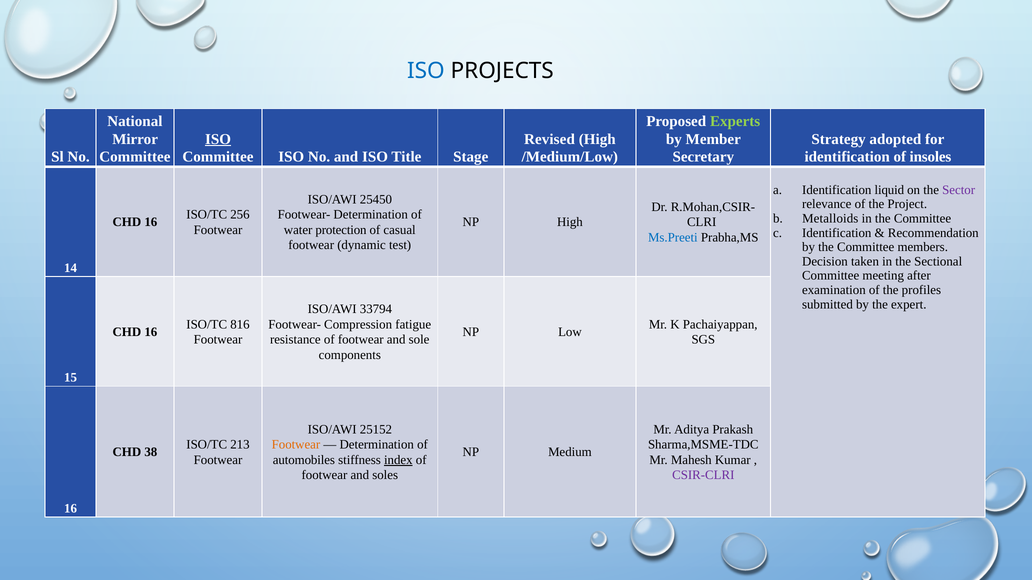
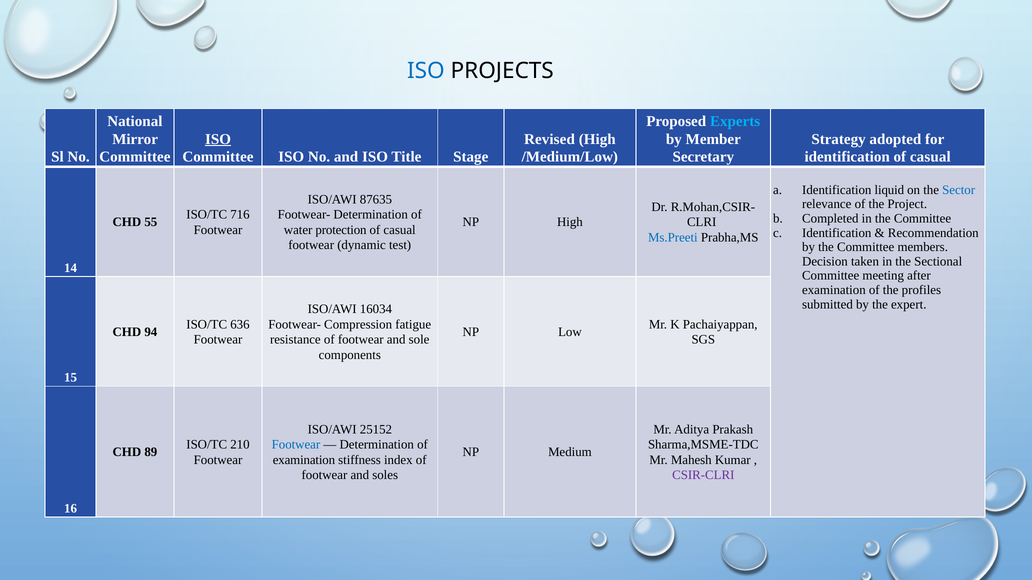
Experts colour: light green -> light blue
identification of insoles: insoles -> casual
Sector colour: purple -> blue
25450: 25450 -> 87635
256: 256 -> 716
Metalloids: Metalloids -> Completed
16 at (151, 222): 16 -> 55
33794: 33794 -> 16034
816: 816 -> 636
16 at (151, 332): 16 -> 94
213: 213 -> 210
Footwear at (296, 445) colour: orange -> blue
38: 38 -> 89
automobiles at (304, 460): automobiles -> examination
index underline: present -> none
